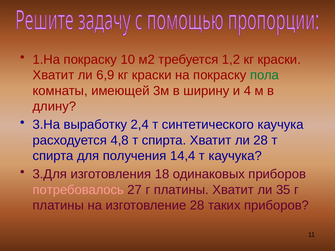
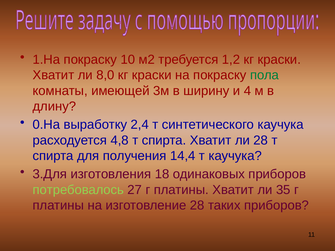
6,9: 6,9 -> 8,0
3.На: 3.На -> 0.На
потребовалось colour: pink -> light green
